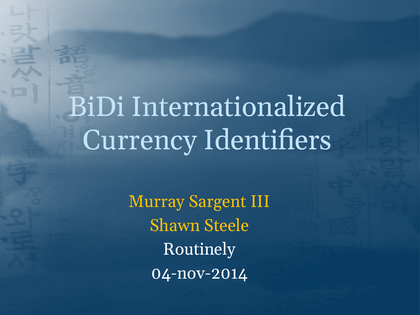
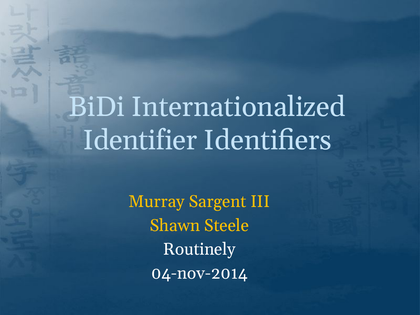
Currency: Currency -> Identifier
